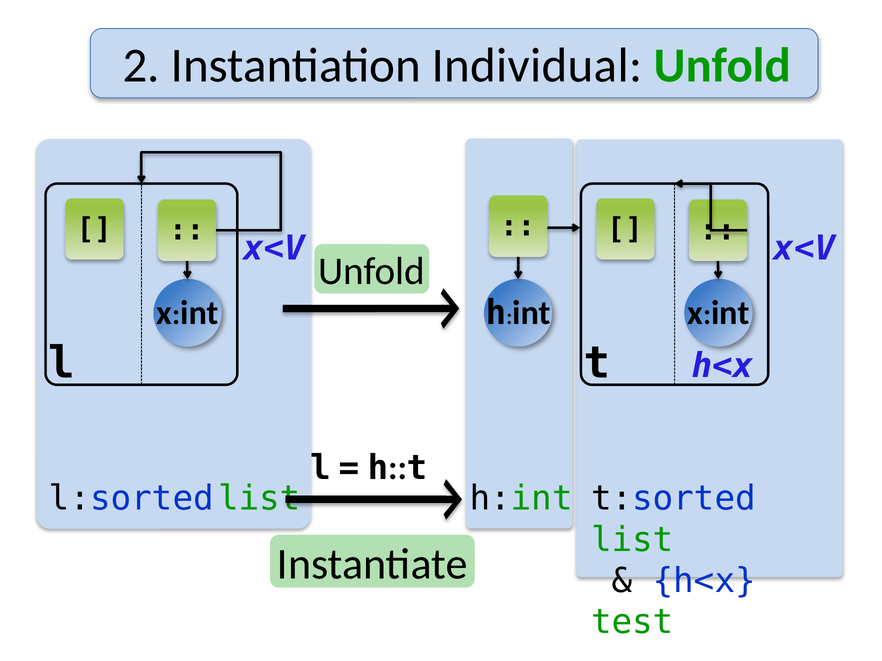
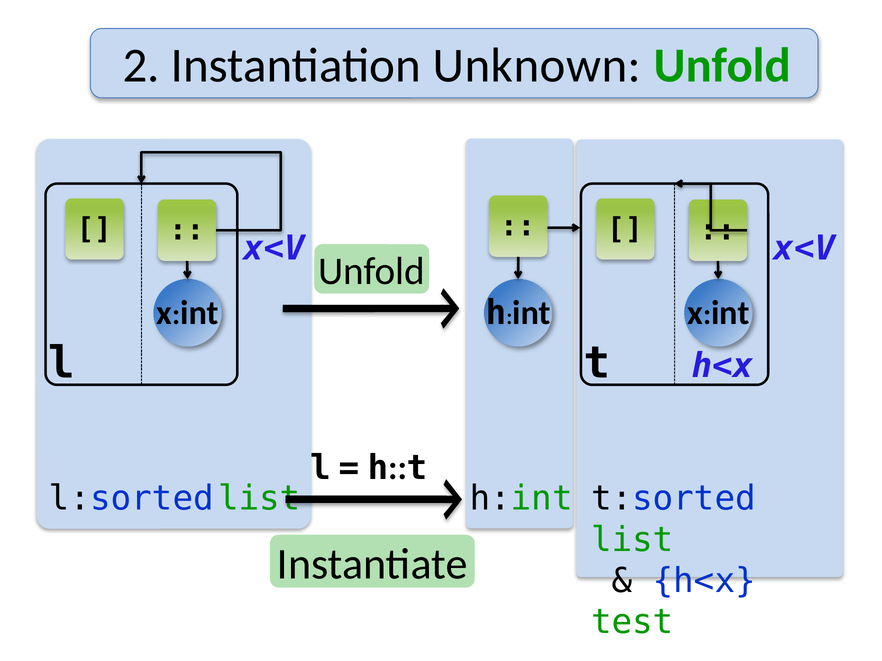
Individual: Individual -> Unknown
